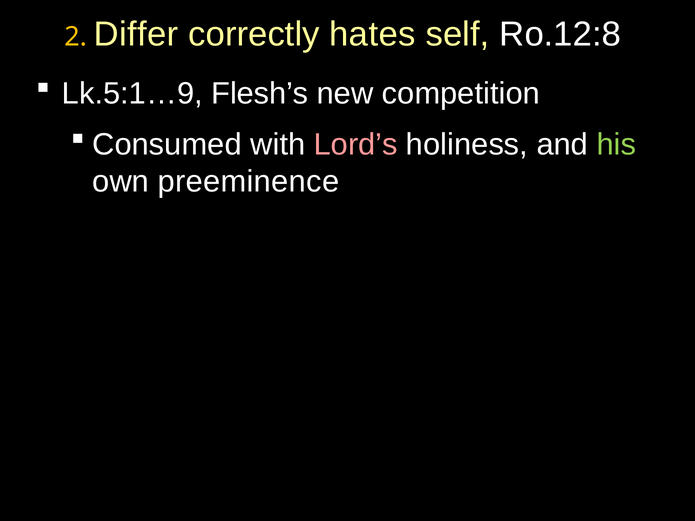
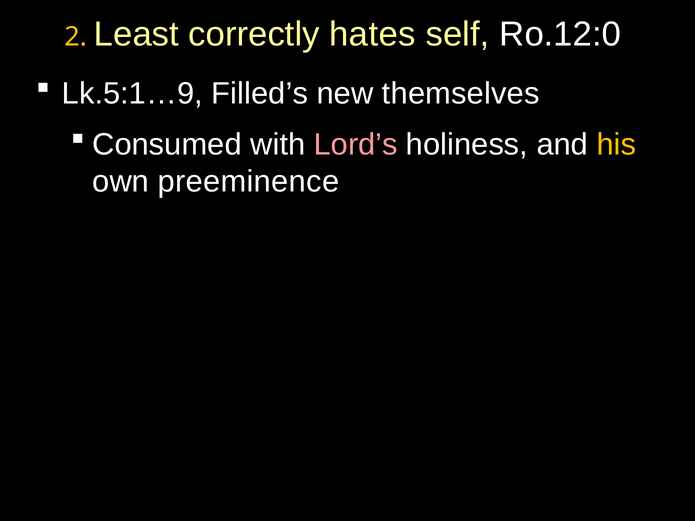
Differ: Differ -> Least
Ro.12:8: Ro.12:8 -> Ro.12:0
Flesh’s: Flesh’s -> Filled’s
competition: competition -> themselves
his colour: light green -> yellow
